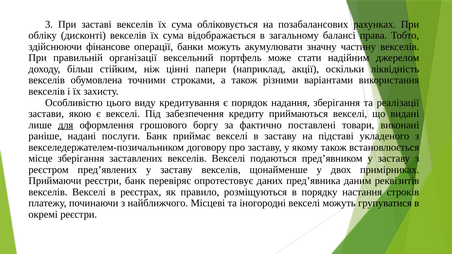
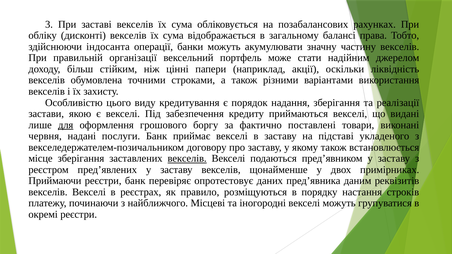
фінансове: фінансове -> індосанта
раніше: раніше -> червня
векселів at (187, 159) underline: none -> present
